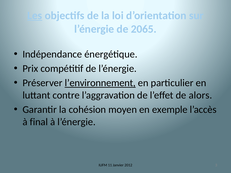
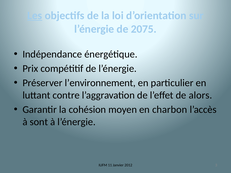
2065: 2065 -> 2075
l’environnement underline: present -> none
exemple: exemple -> charbon
final: final -> sont
